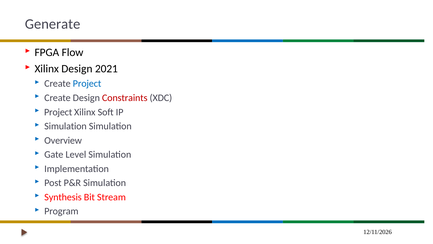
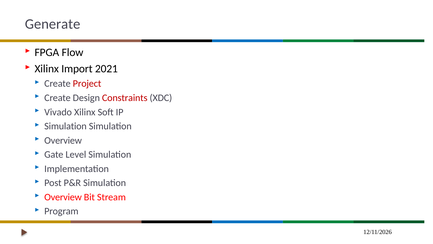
Xilinx Design: Design -> Import
Project at (87, 84) colour: blue -> red
Project at (58, 112): Project -> Vivado
Synthesis at (63, 197): Synthesis -> Overview
